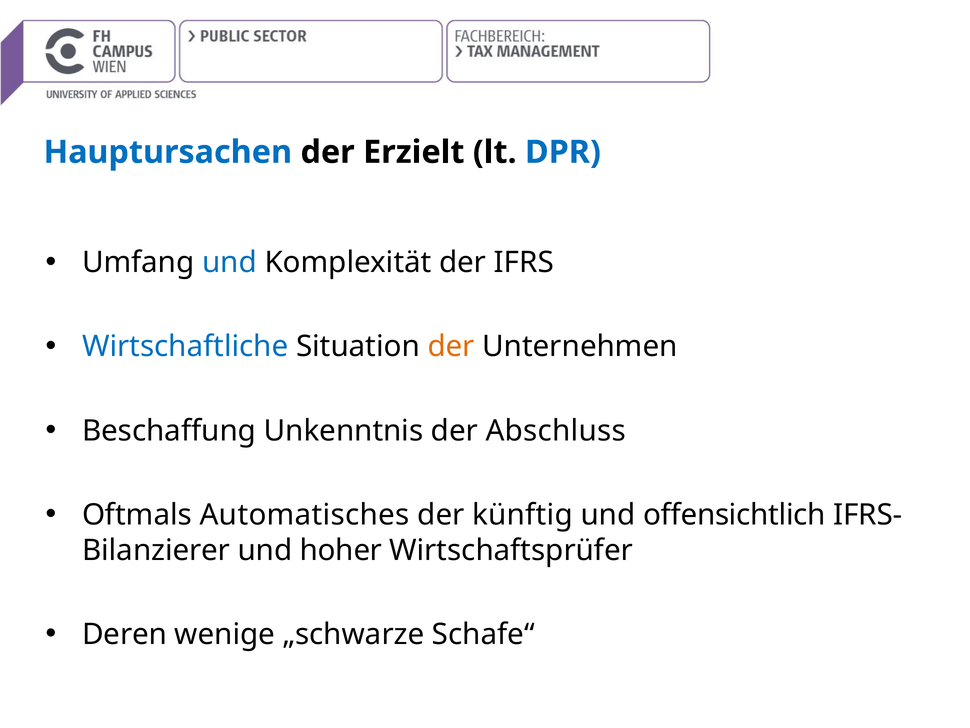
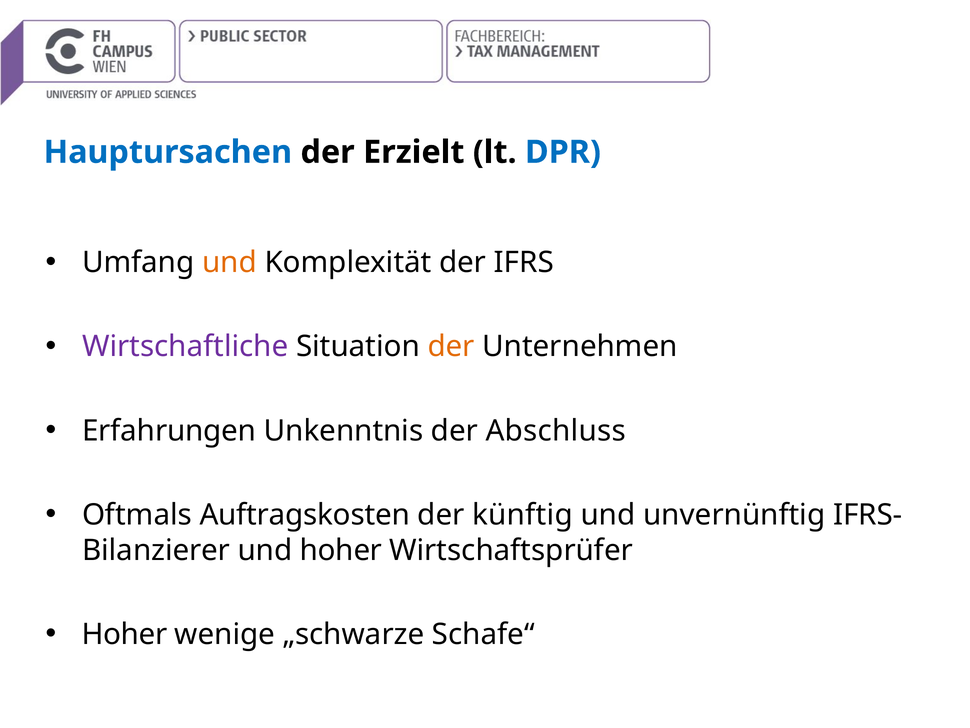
und at (229, 262) colour: blue -> orange
Wirtschaftliche colour: blue -> purple
Beschaffung: Beschaffung -> Erfahrungen
Automatisches: Automatisches -> Auftragskosten
offensichtlich: offensichtlich -> unvernünftig
Deren at (124, 634): Deren -> Hoher
